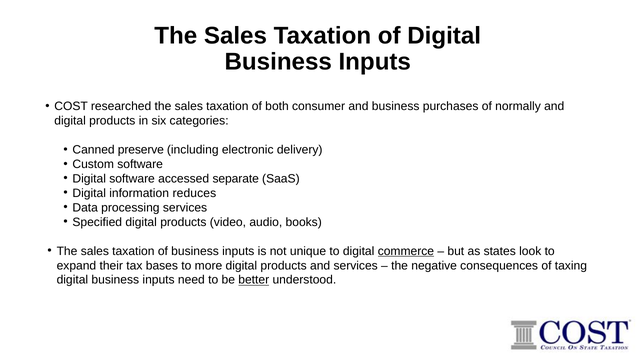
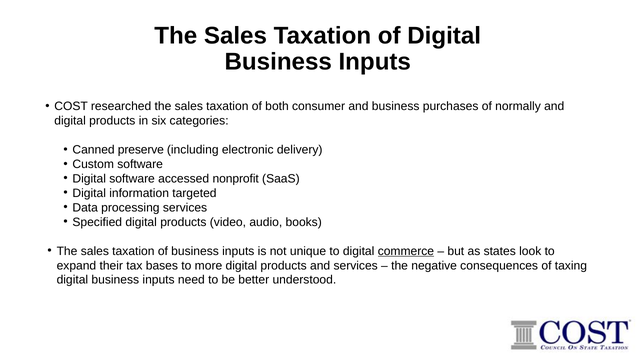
separate: separate -> nonprofit
reduces: reduces -> targeted
better underline: present -> none
